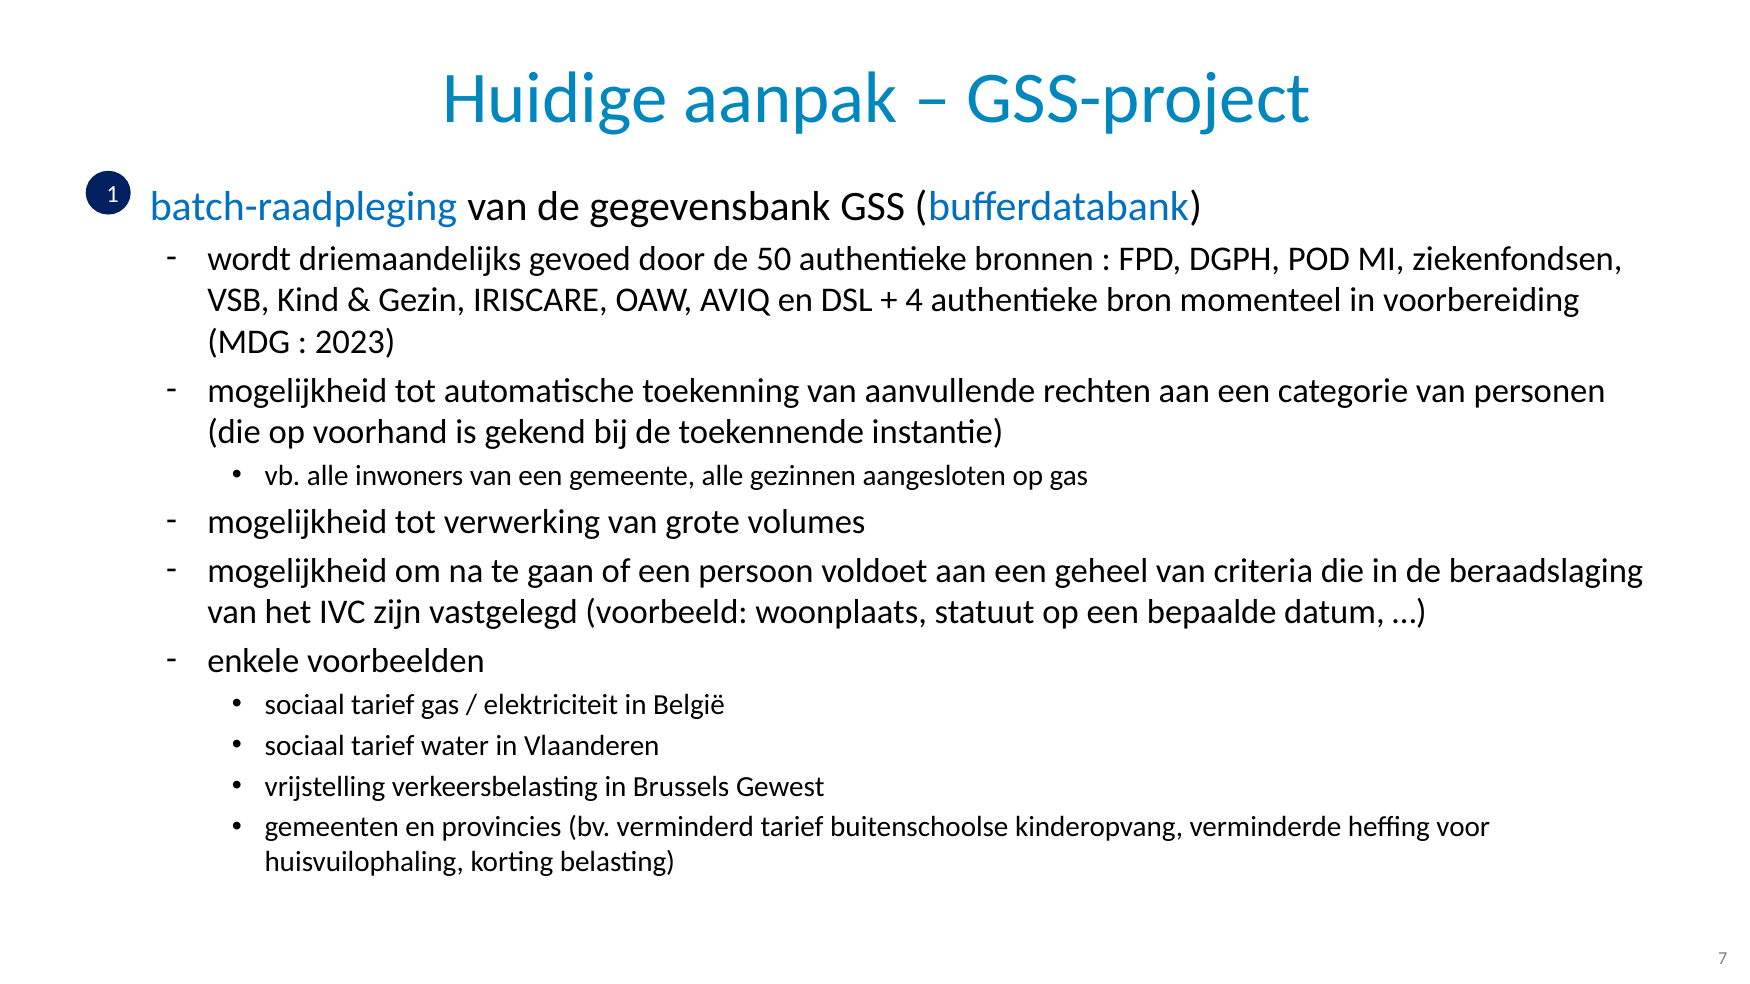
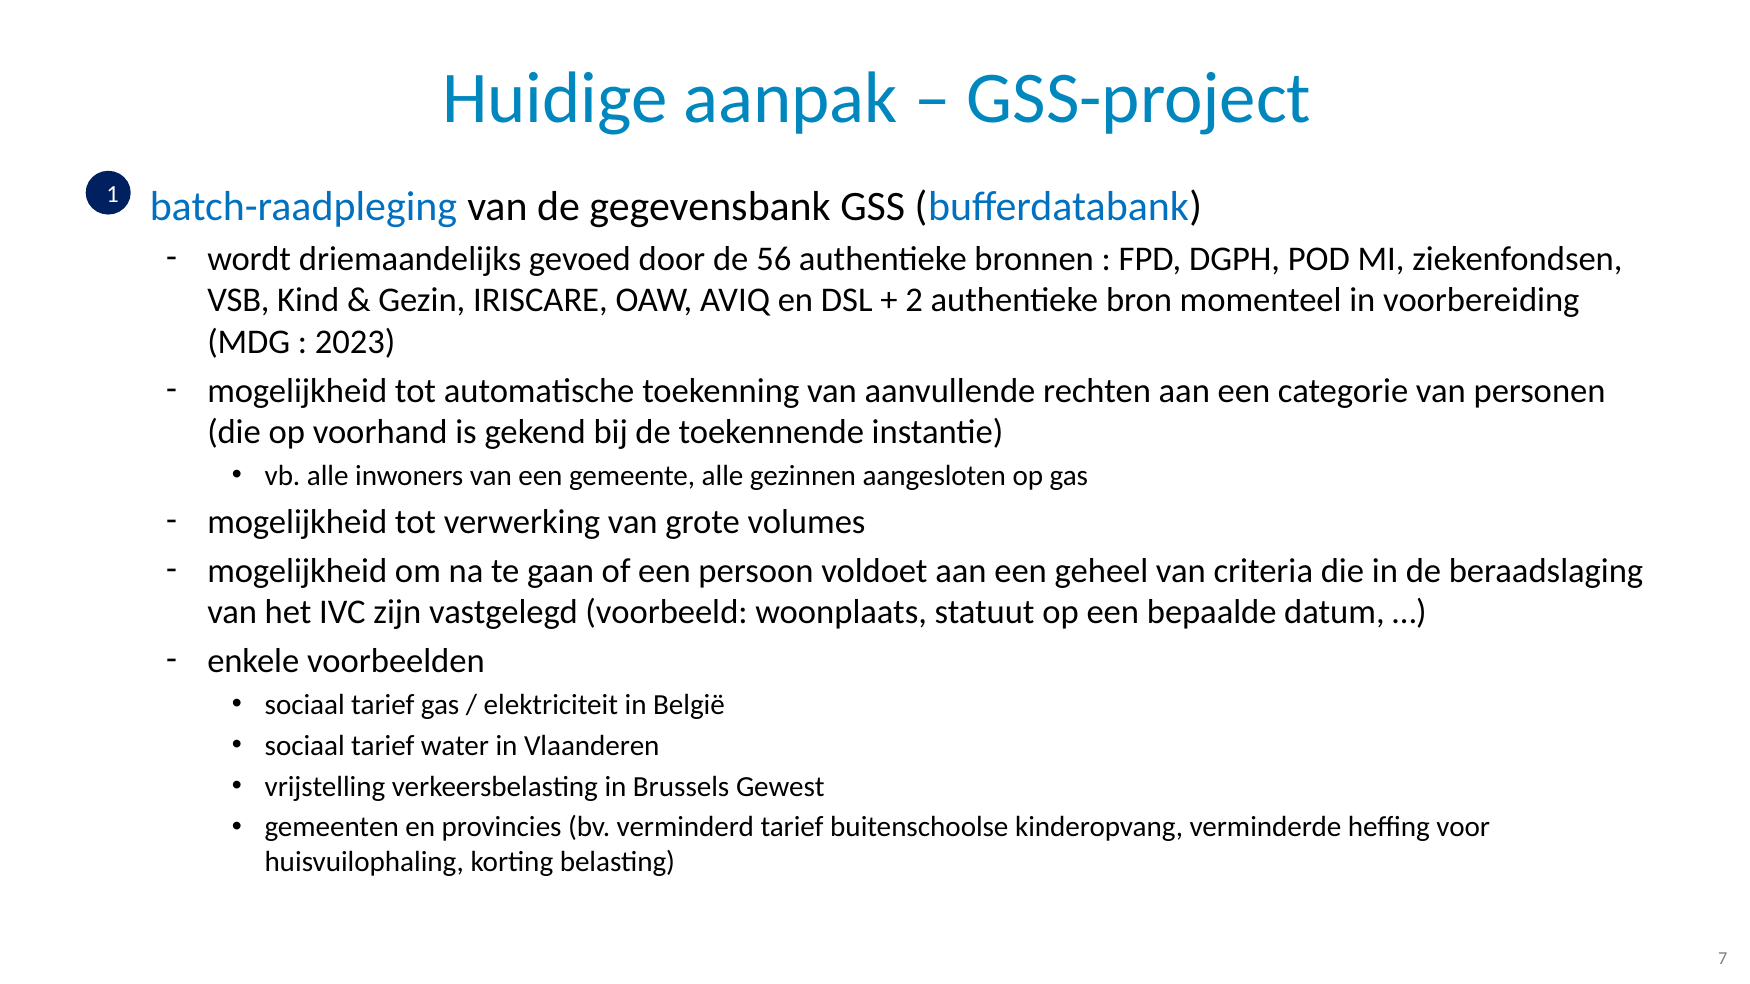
50: 50 -> 56
4: 4 -> 2
